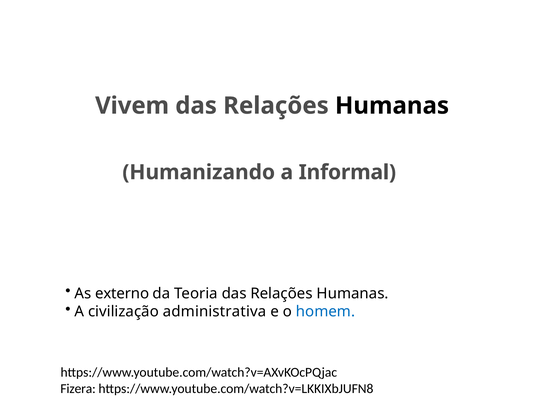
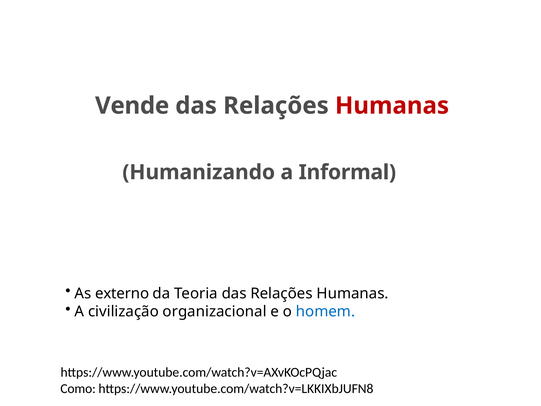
Vivem: Vivem -> Vende
Humanas at (392, 106) colour: black -> red
administrativa: administrativa -> organizacional
Fizera: Fizera -> Como
